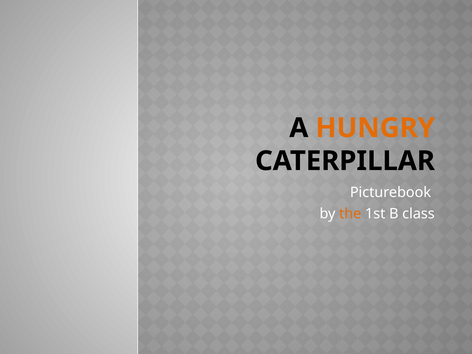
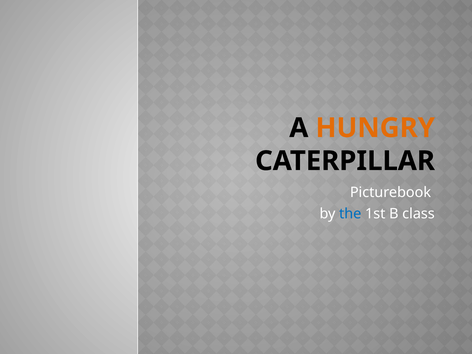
the colour: orange -> blue
